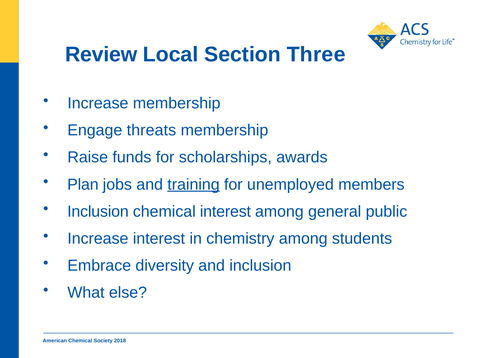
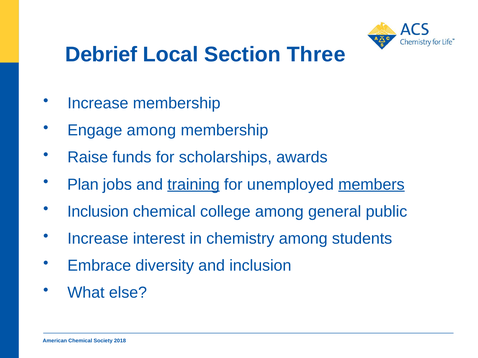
Review: Review -> Debrief
Engage threats: threats -> among
members underline: none -> present
chemical interest: interest -> college
